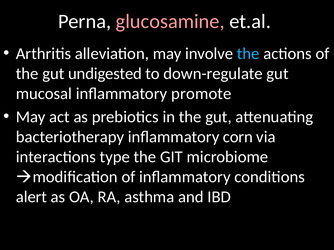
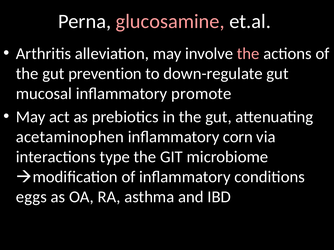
the at (248, 54) colour: light blue -> pink
undigested: undigested -> prevention
bacteriotherapy: bacteriotherapy -> acetaminophen
alert: alert -> eggs
